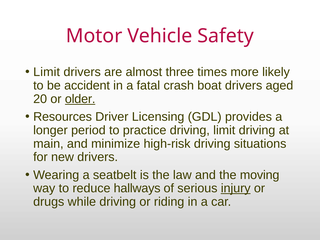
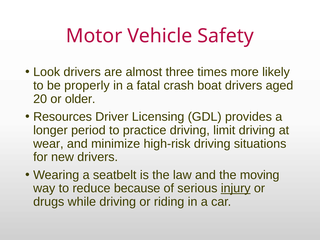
Limit at (47, 72): Limit -> Look
accident: accident -> properly
older underline: present -> none
main: main -> wear
hallways: hallways -> because
